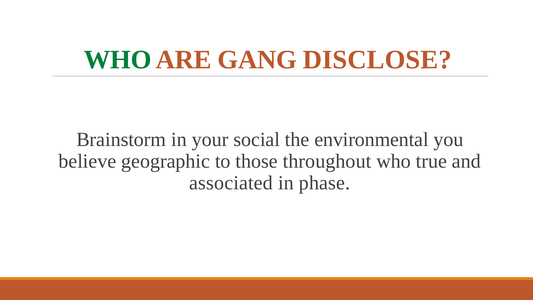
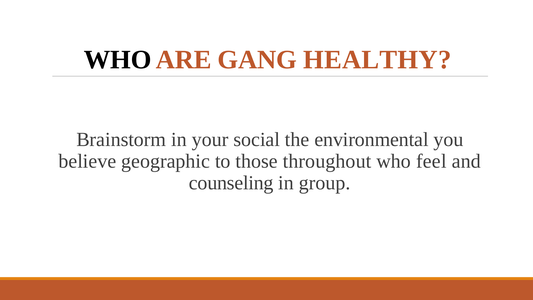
WHO at (118, 60) colour: green -> black
DISCLOSE: DISCLOSE -> HEALTHY
true: true -> feel
associated: associated -> counseling
phase: phase -> group
